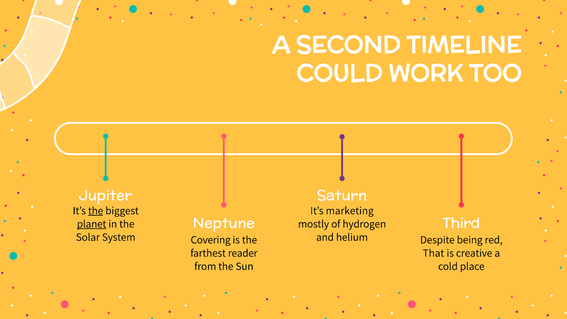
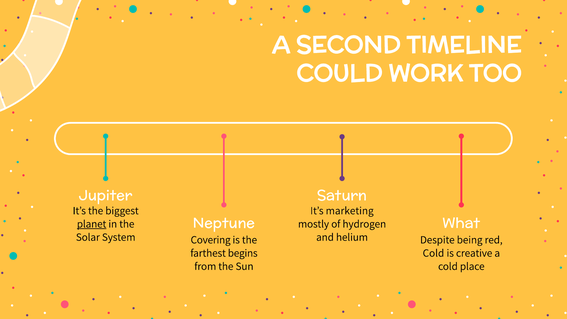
the at (96, 211) underline: present -> none
Third: Third -> What
reader: reader -> begins
That at (433, 253): That -> Cold
